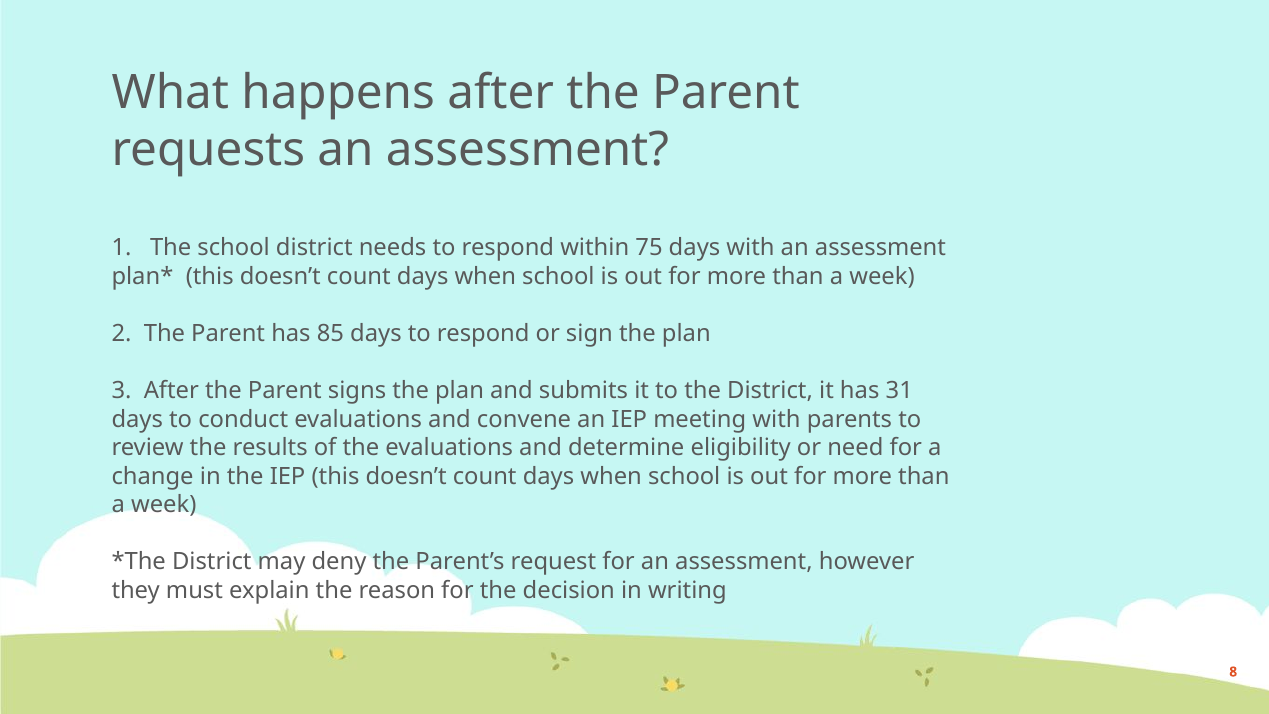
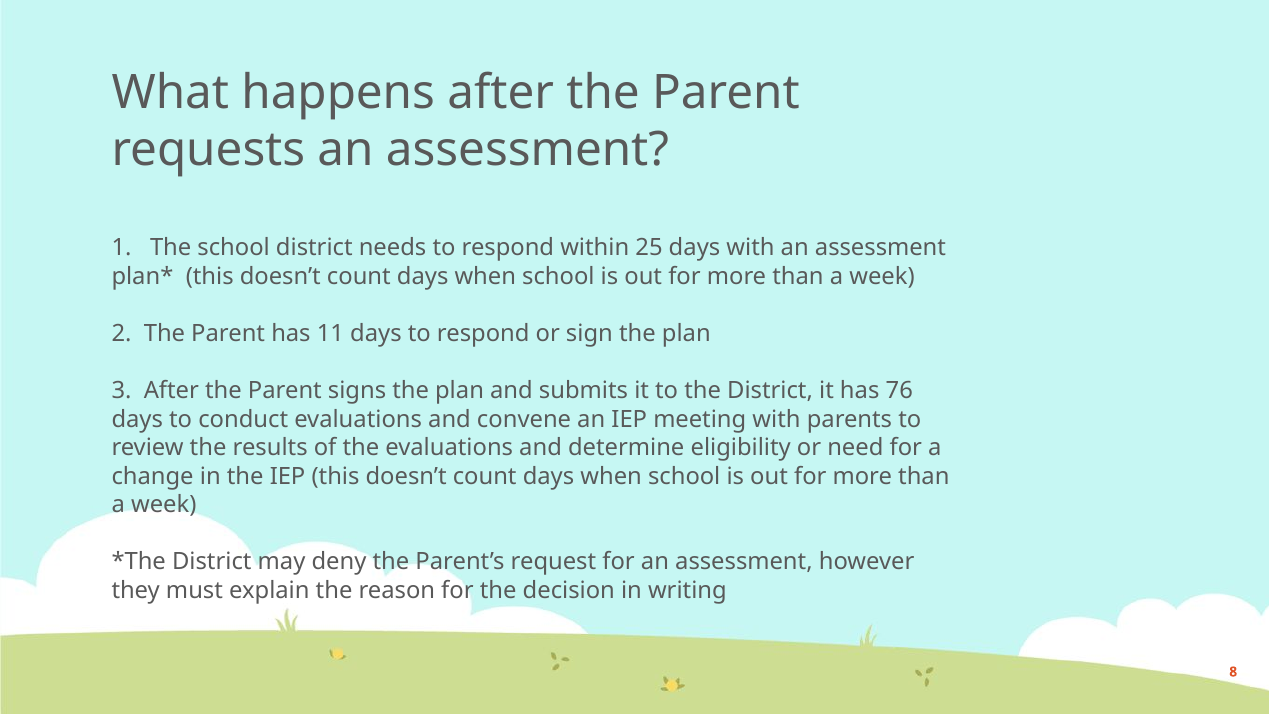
75: 75 -> 25
85: 85 -> 11
31: 31 -> 76
